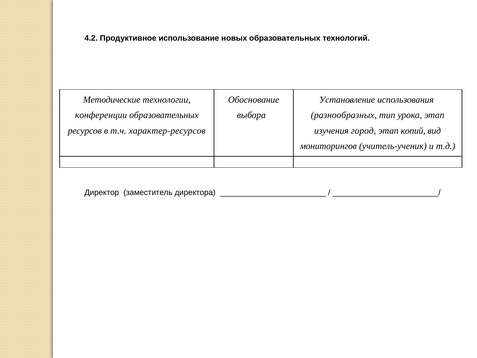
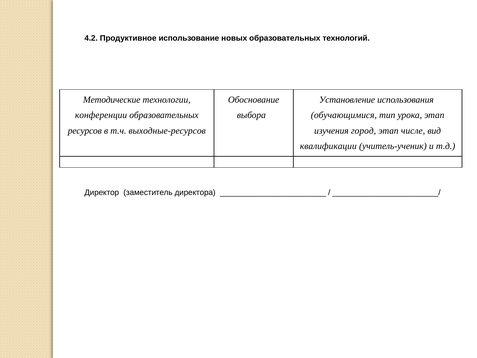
разнообразных: разнообразных -> обучающимися
характер-ресурсов: характер-ресурсов -> выходные-ресурсов
копий: копий -> числе
мониторингов: мониторингов -> квалификации
